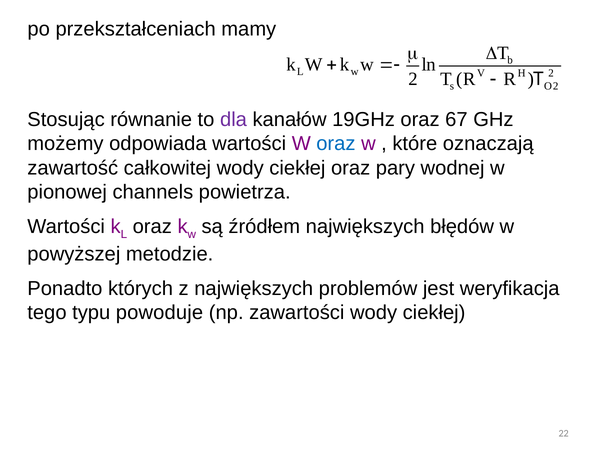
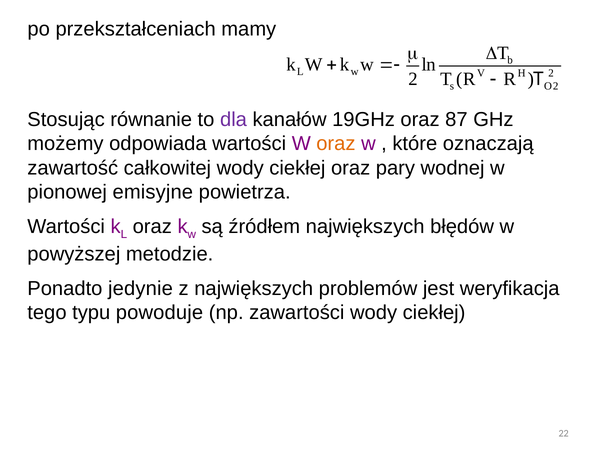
67: 67 -> 87
oraz at (336, 144) colour: blue -> orange
channels: channels -> emisyjne
których: których -> jedynie
